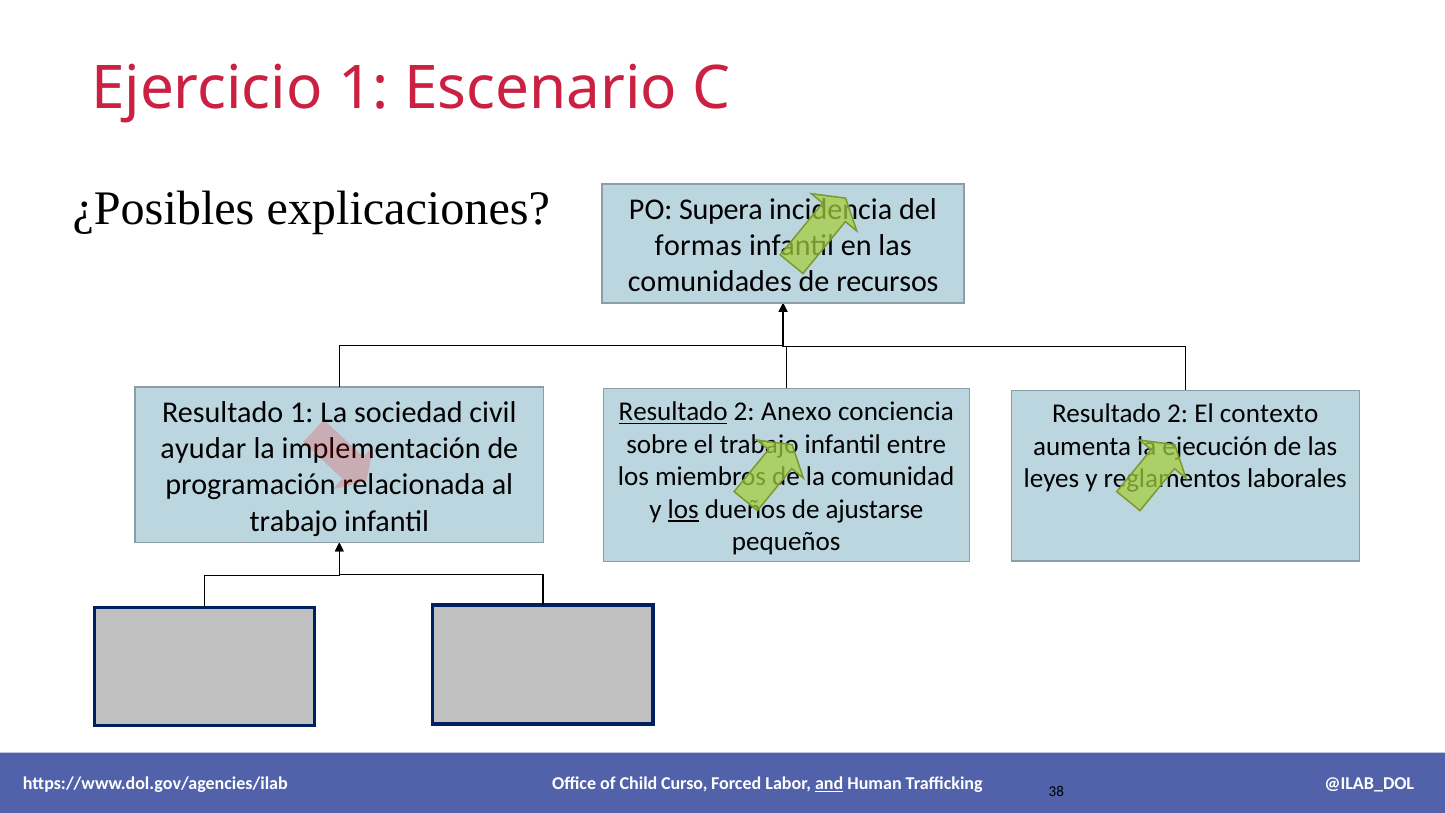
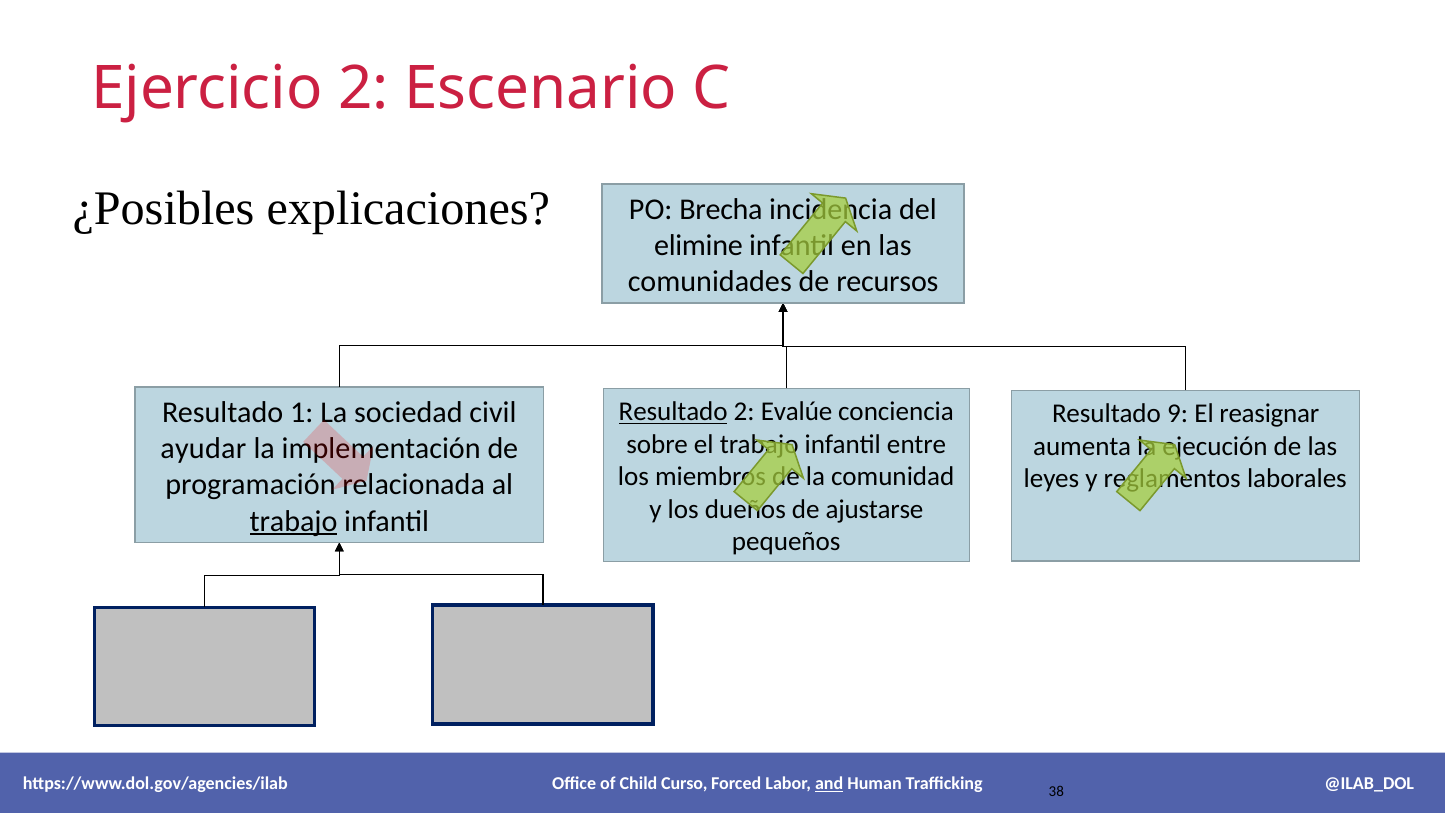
Ejercicio 1: 1 -> 2
Supera: Supera -> Brecha
formas: formas -> elimine
Anexo: Anexo -> Evalúe
2 at (1178, 414): 2 -> 9
contexto: contexto -> reasignar
los at (683, 509) underline: present -> none
trabajo at (294, 521) underline: none -> present
